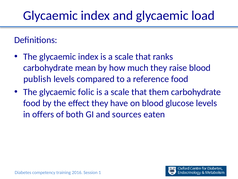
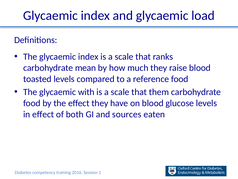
publish: publish -> toasted
folic: folic -> with
in offers: offers -> effect
